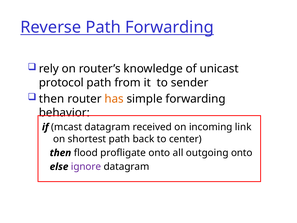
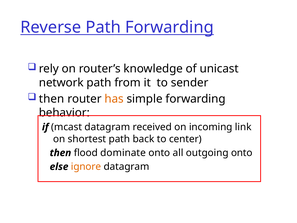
protocol: protocol -> network
profligate: profligate -> dominate
ignore colour: purple -> orange
